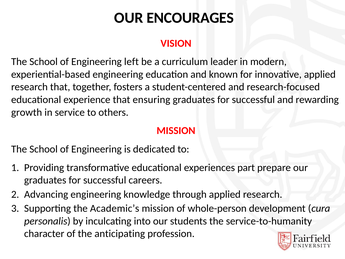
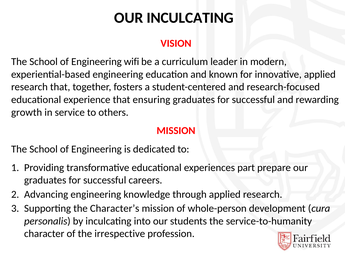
OUR ENCOURAGES: ENCOURAGES -> INCULCATING
left: left -> wifi
Academic’s: Academic’s -> Character’s
anticipating: anticipating -> irrespective
